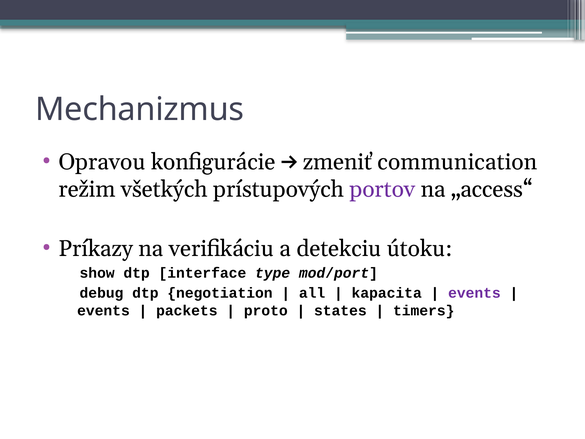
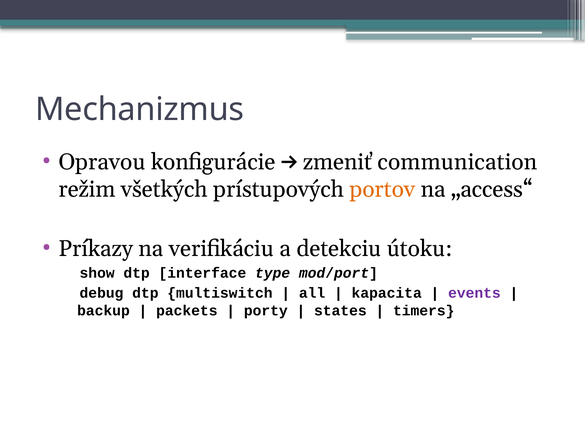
portov colour: purple -> orange
negotiation: negotiation -> multiswitch
events at (103, 310): events -> backup
proto: proto -> porty
